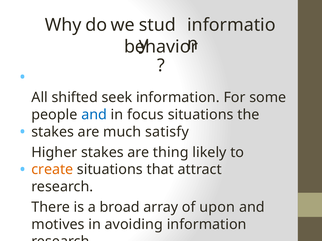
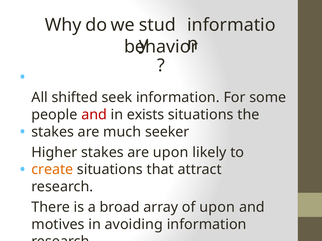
and at (94, 115) colour: blue -> red
focus: focus -> exists
satisfy: satisfy -> seeker
are thing: thing -> upon
